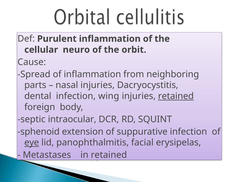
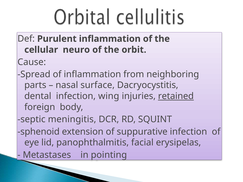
nasal injuries: injuries -> surface
intraocular: intraocular -> meningitis
eye underline: present -> none
in retained: retained -> pointing
